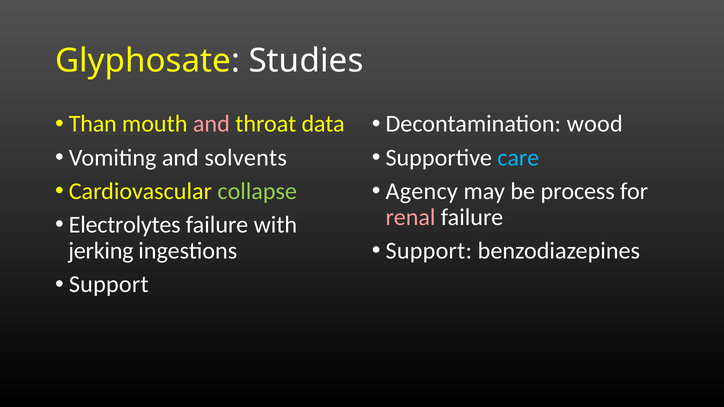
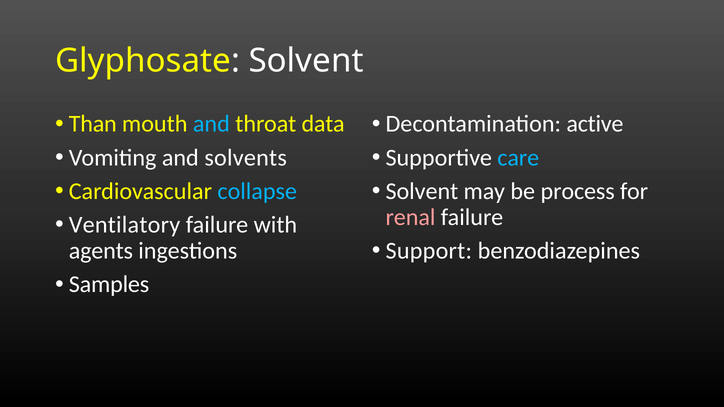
Glyphosate Studies: Studies -> Solvent
and at (211, 124) colour: pink -> light blue
wood: wood -> active
collapse colour: light green -> light blue
Agency at (422, 191): Agency -> Solvent
Electrolytes: Electrolytes -> Ventilatory
jerking: jerking -> agents
Support at (109, 285): Support -> Samples
